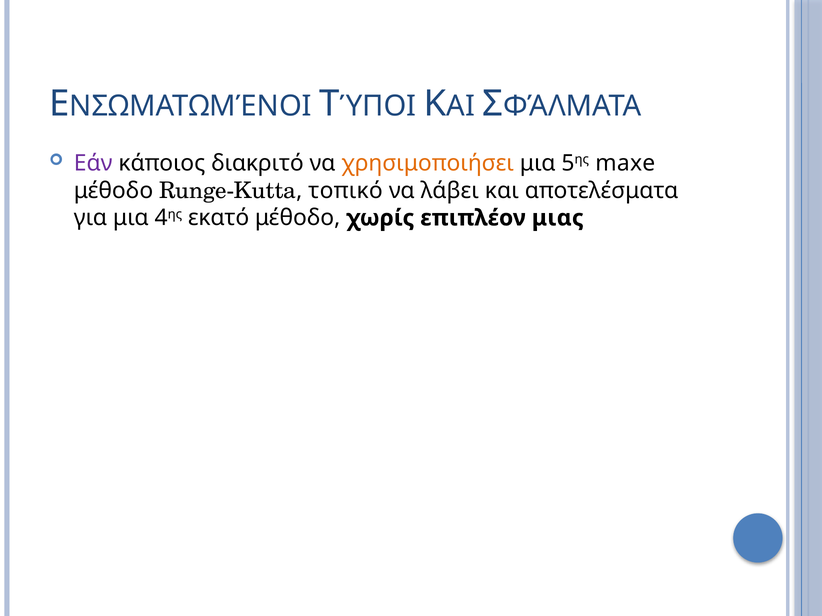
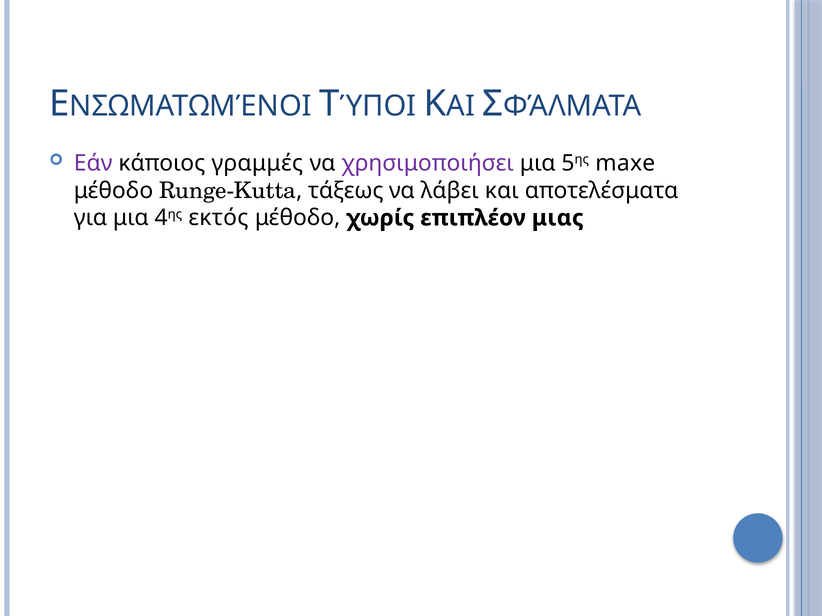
διακριτό: διακριτό -> γραμμές
χρησιμοποιήσει colour: orange -> purple
τοπικό: τοπικό -> τάξεως
εκατό: εκατό -> εκτός
